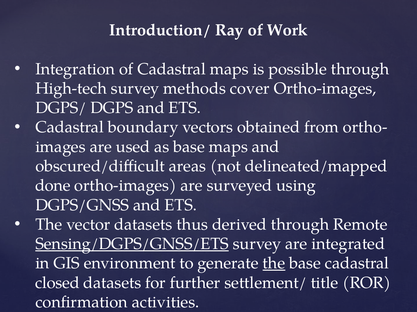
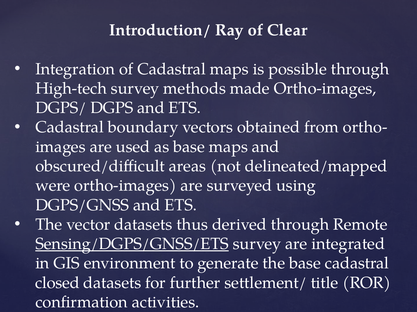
Work: Work -> Clear
cover: cover -> made
done: done -> were
the at (274, 264) underline: present -> none
